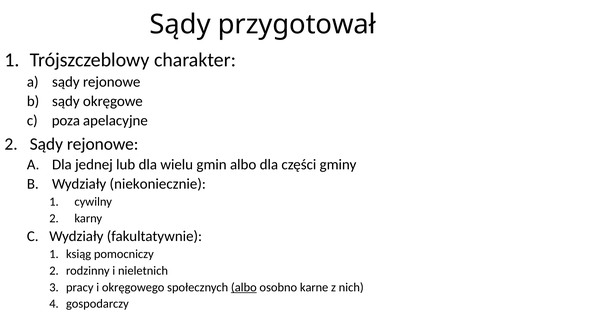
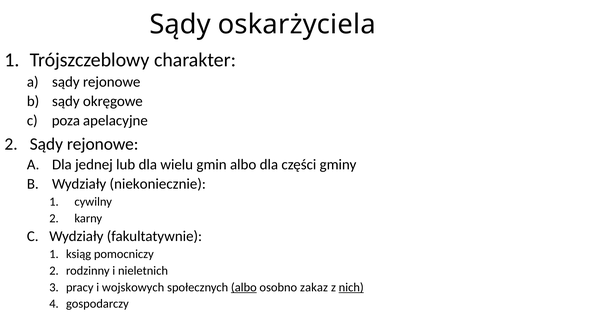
przygotował: przygotował -> oskarżyciela
okręgowego: okręgowego -> wojskowych
karne: karne -> zakaz
nich underline: none -> present
